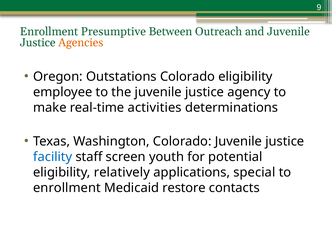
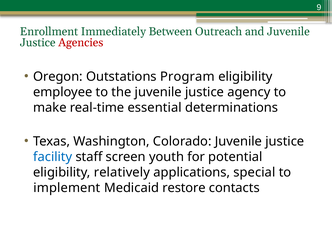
Presumptive: Presumptive -> Immediately
Agencies colour: orange -> red
Outstations Colorado: Colorado -> Program
activities: activities -> essential
enrollment at (67, 188): enrollment -> implement
